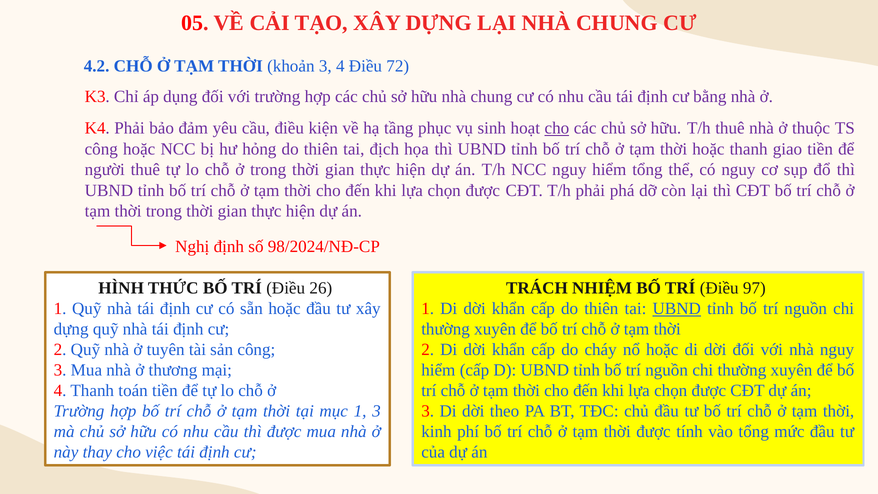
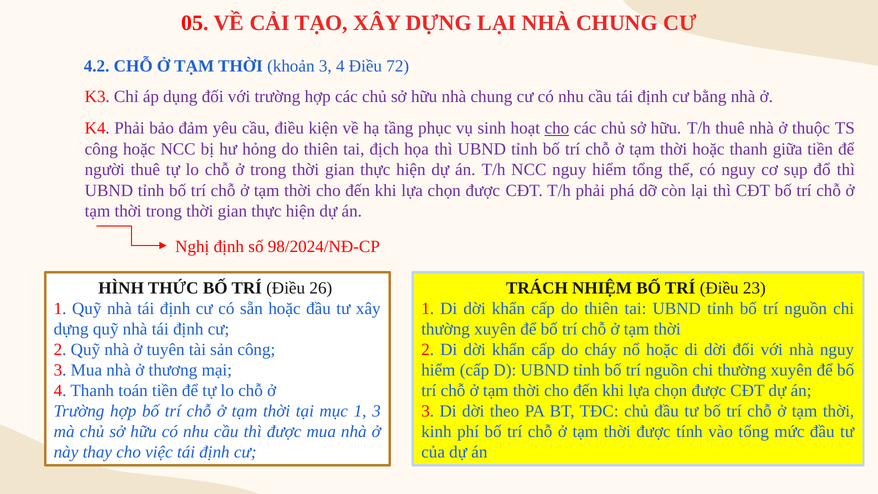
giao: giao -> giữa
97: 97 -> 23
UBND at (677, 308) underline: present -> none
